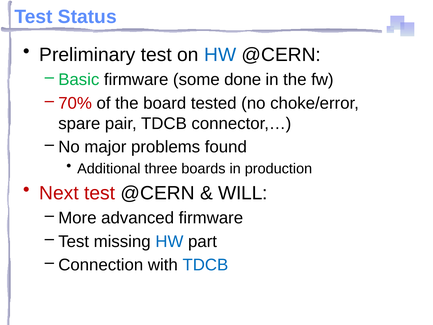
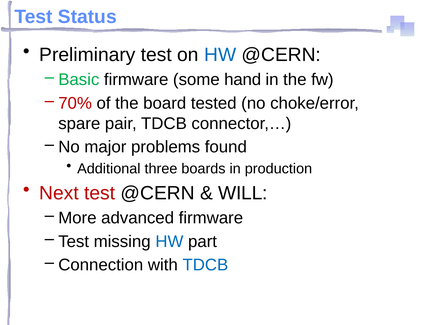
done: done -> hand
